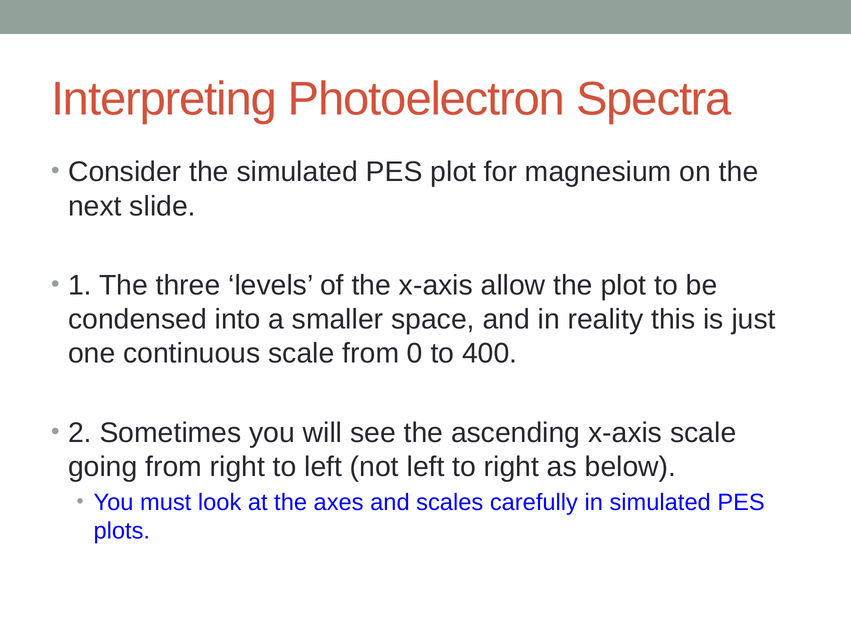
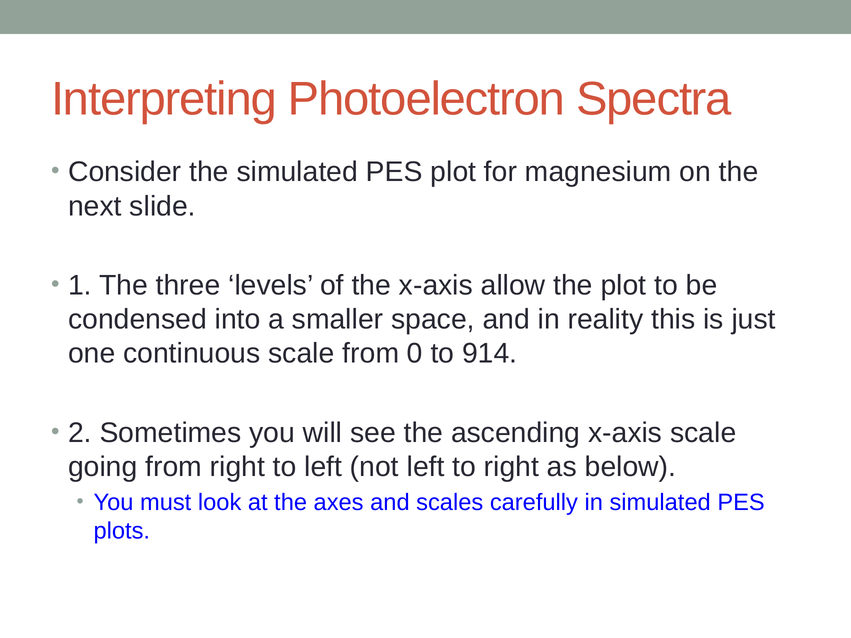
400: 400 -> 914
